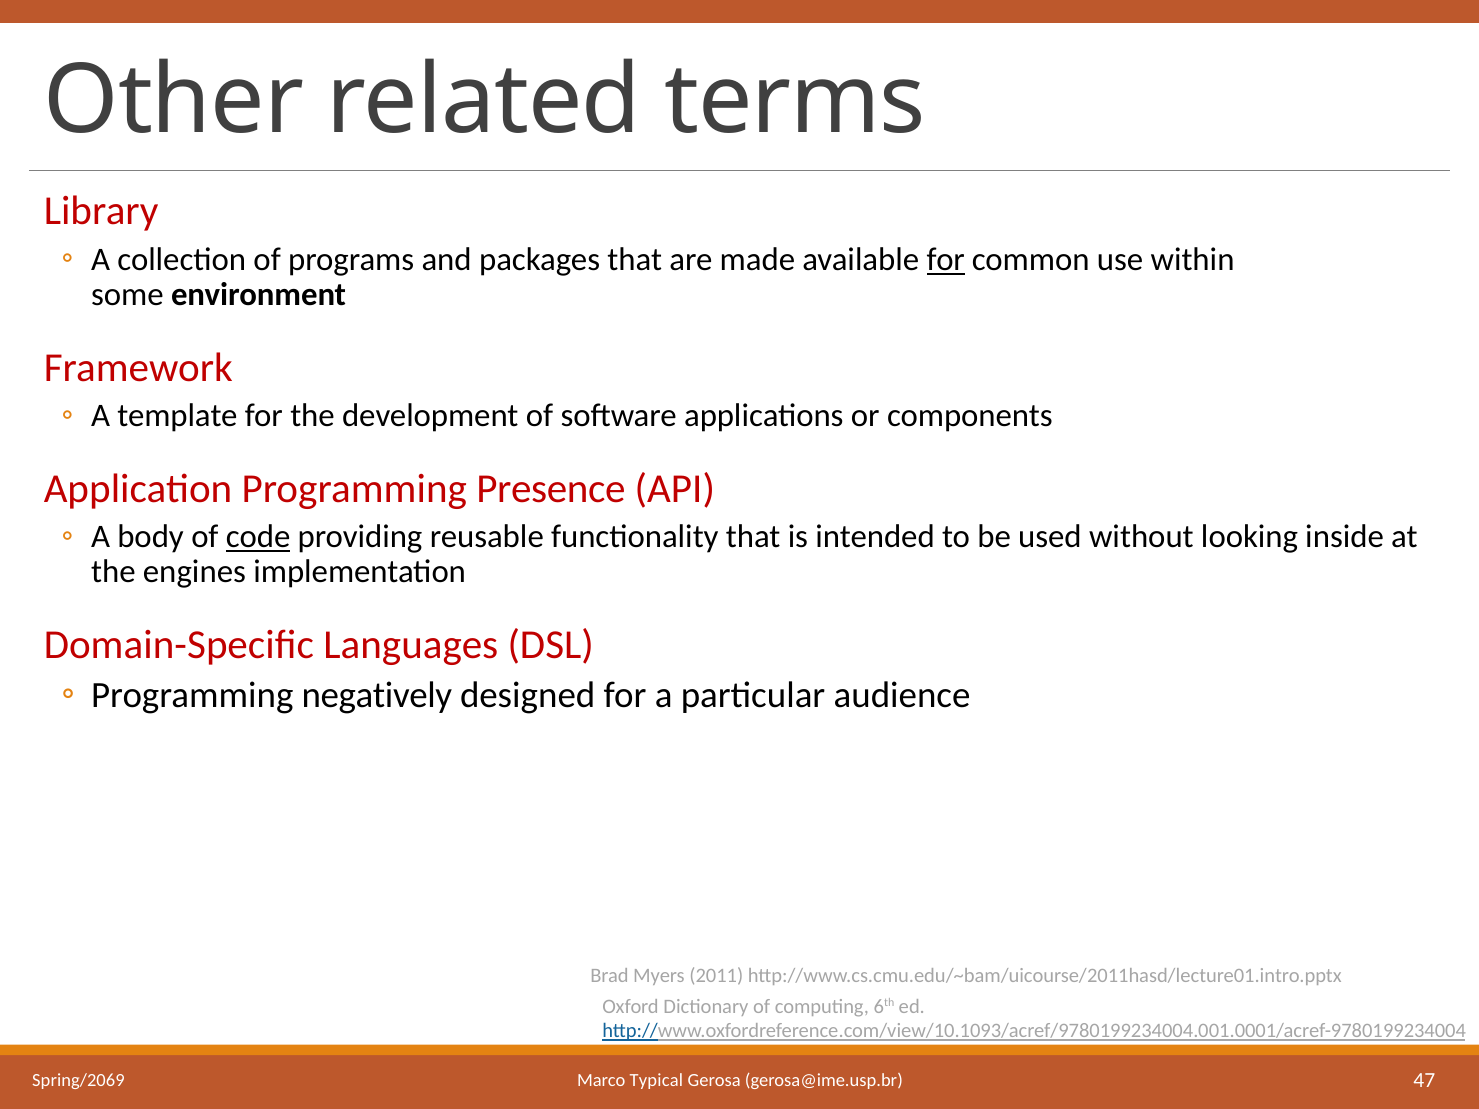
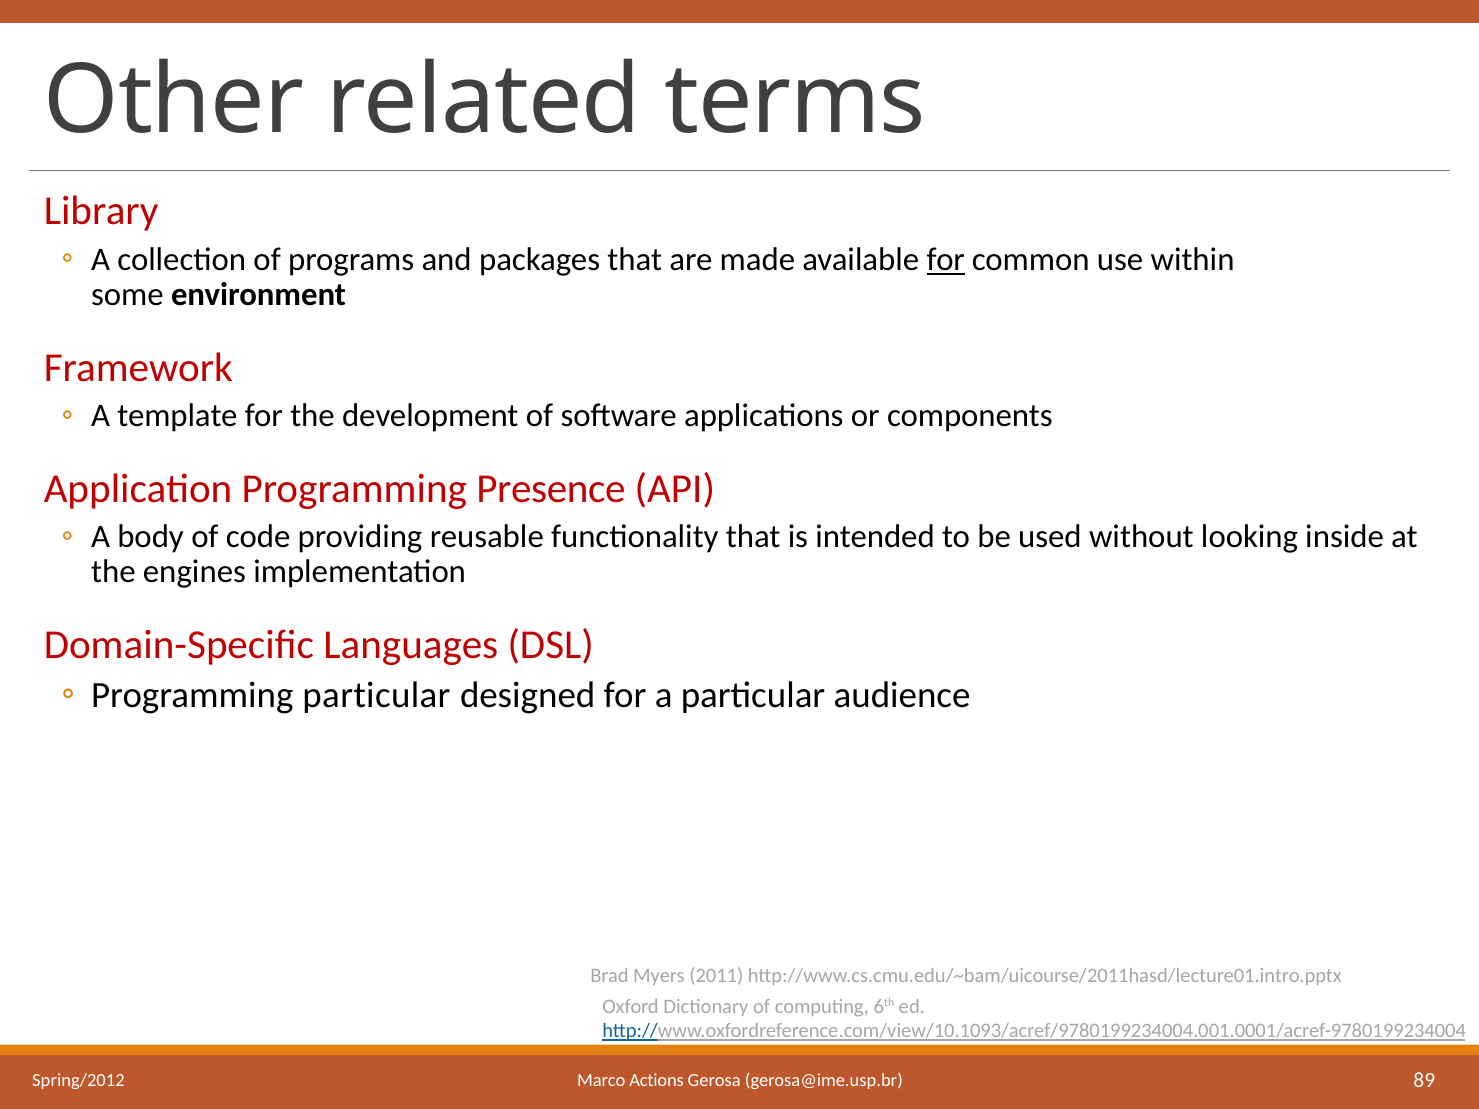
code underline: present -> none
Programming negatively: negatively -> particular
Typical: Typical -> Actions
47: 47 -> 89
Spring/2069: Spring/2069 -> Spring/2012
